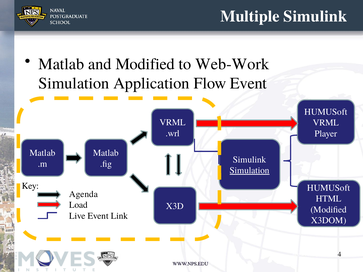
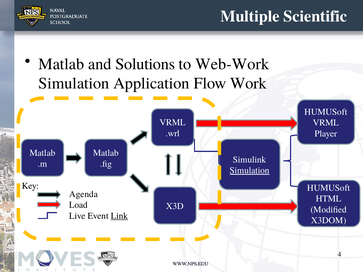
Multiple Simulink: Simulink -> Scientific
and Modified: Modified -> Solutions
Flow Event: Event -> Work
Link underline: none -> present
